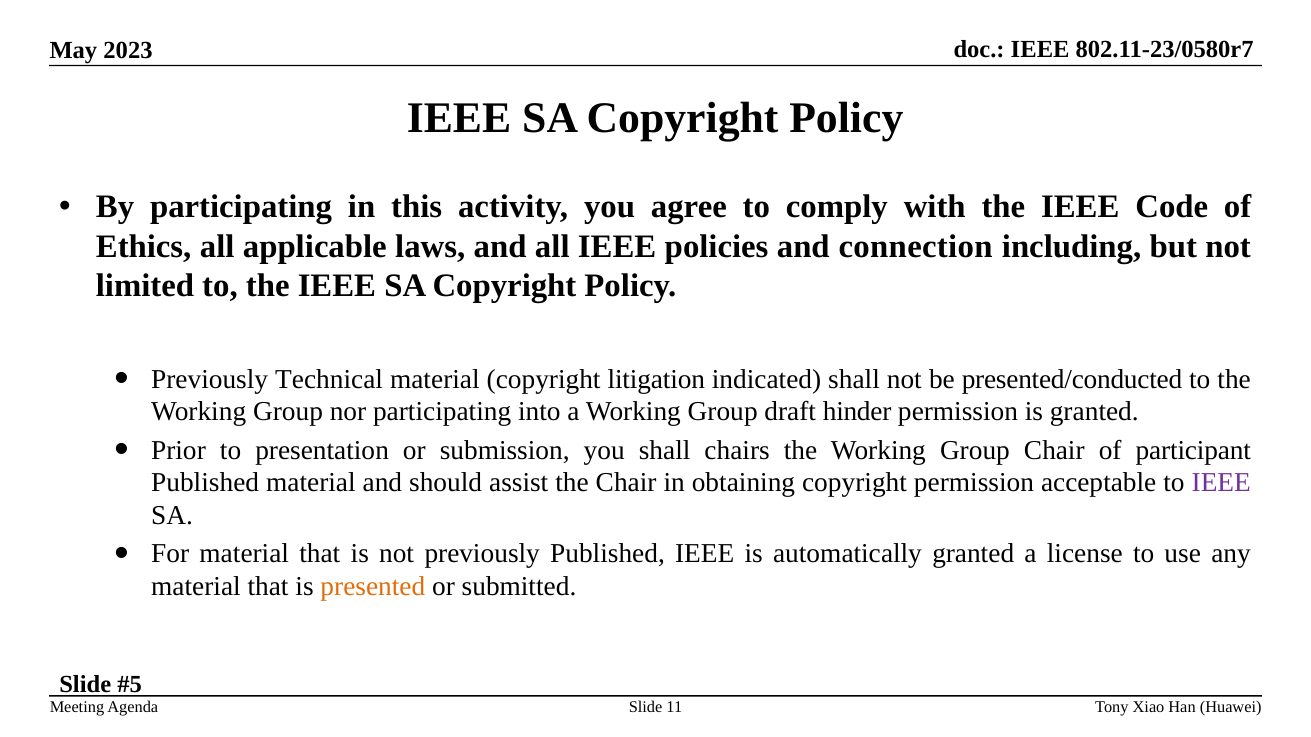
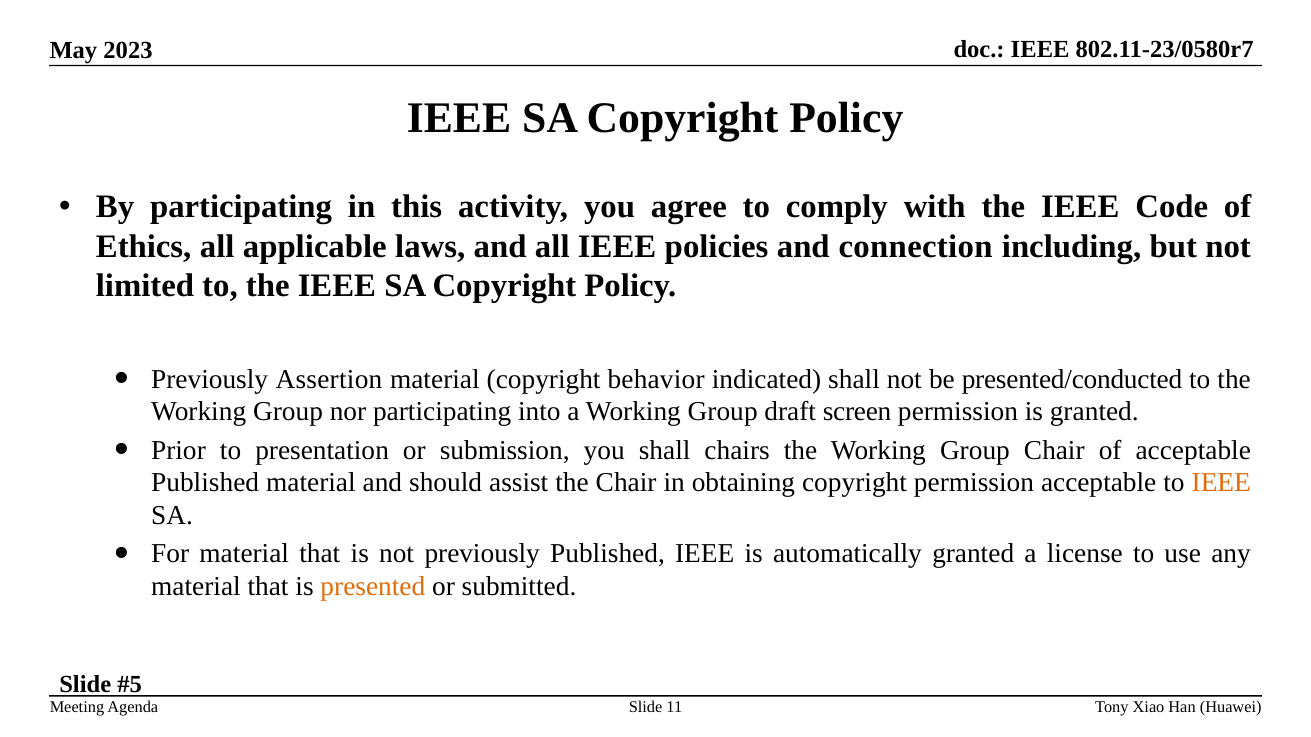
Technical: Technical -> Assertion
litigation: litigation -> behavior
hinder: hinder -> screen
of participant: participant -> acceptable
IEEE at (1221, 483) colour: purple -> orange
